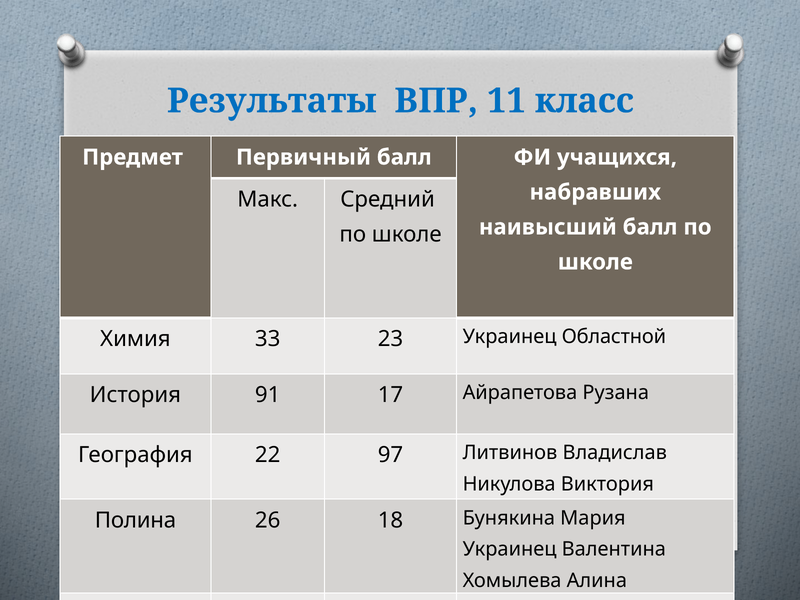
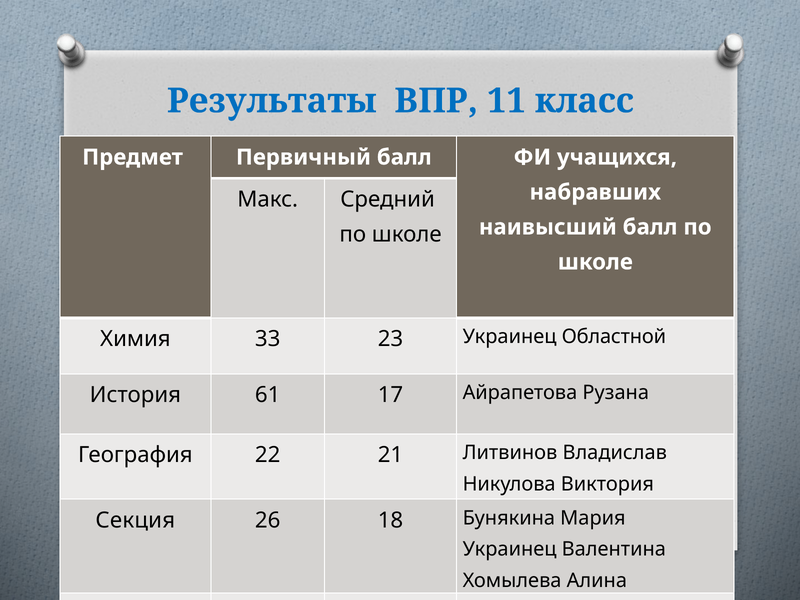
91: 91 -> 61
22 97: 97 -> 21
Полина: Полина -> Секция
